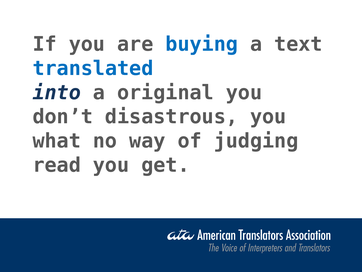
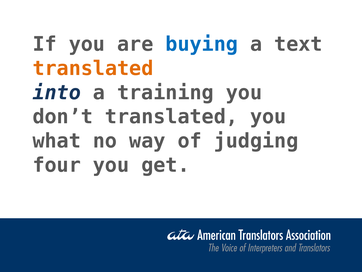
translated at (93, 68) colour: blue -> orange
original: original -> training
don’t disastrous: disastrous -> translated
read: read -> four
